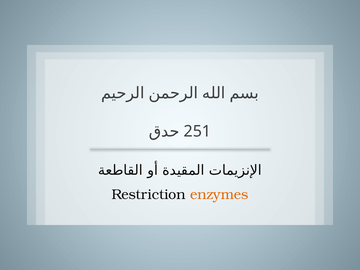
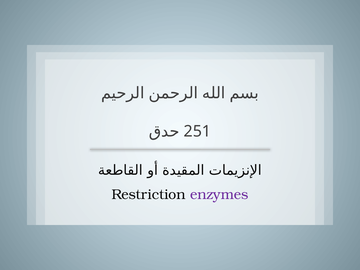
enzymes colour: orange -> purple
